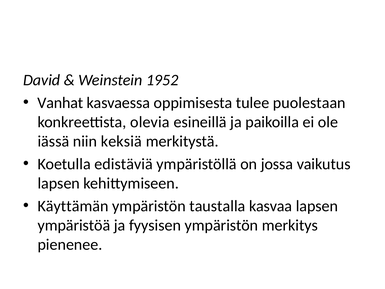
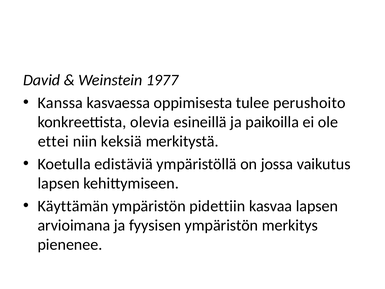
1952: 1952 -> 1977
Vanhat: Vanhat -> Kanssa
puolestaan: puolestaan -> perushoito
iässä: iässä -> ettei
taustalla: taustalla -> pidettiin
ympäristöä: ympäristöä -> arvioimana
